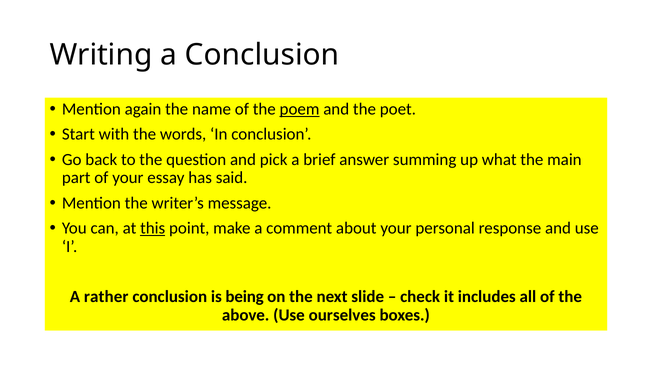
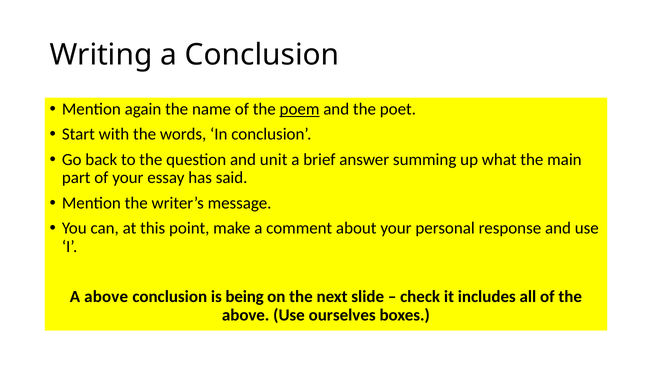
pick: pick -> unit
this underline: present -> none
A rather: rather -> above
